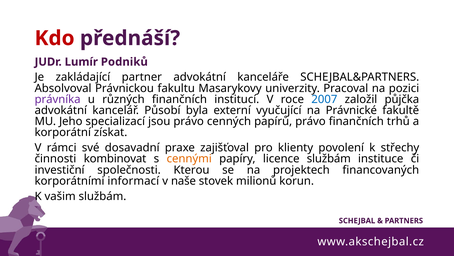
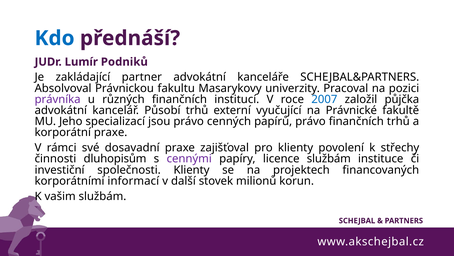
Kdo colour: red -> blue
Působí byla: byla -> trhů
korporátní získat: získat -> praxe
kombinovat: kombinovat -> dluhopisům
cennými colour: orange -> purple
společnosti Kterou: Kterou -> Klienty
naše: naše -> další
